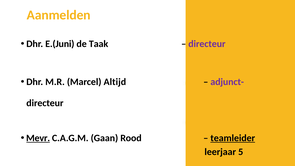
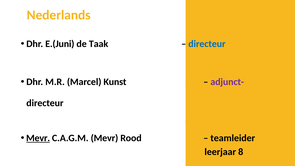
Aanmelden: Aanmelden -> Nederlands
directeur at (207, 44) colour: purple -> blue
Altijd: Altijd -> Kunst
C.A.G.M Gaan: Gaan -> Mevr
teamleider underline: present -> none
5: 5 -> 8
